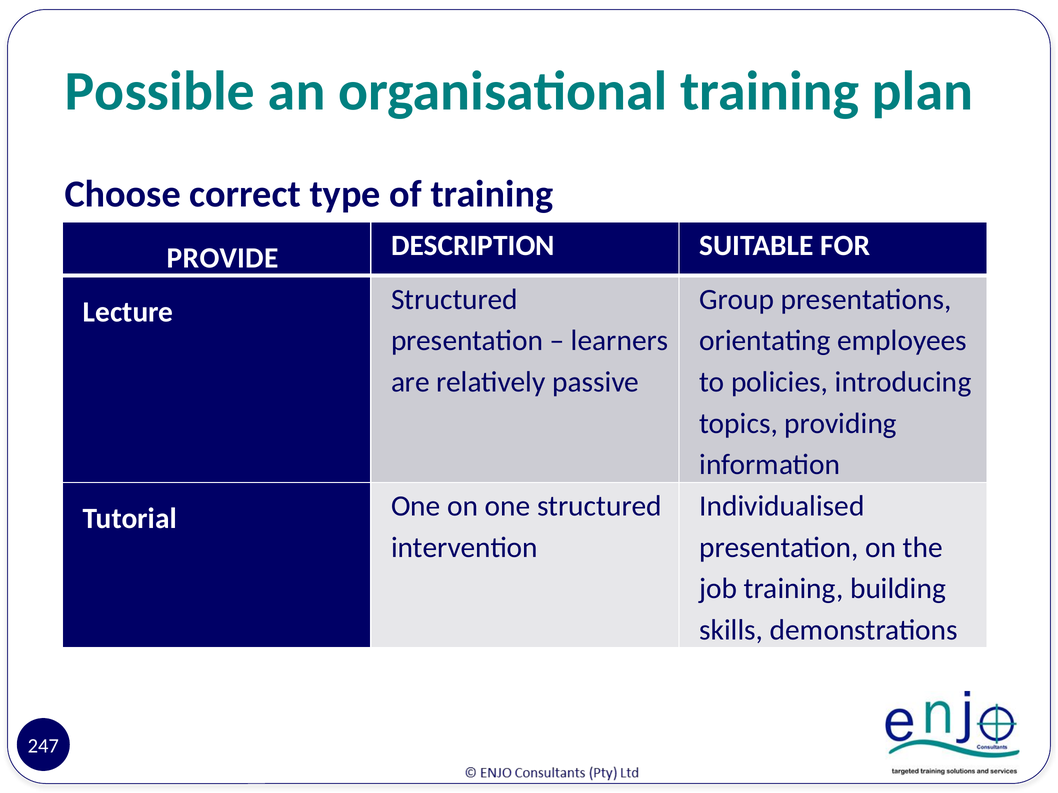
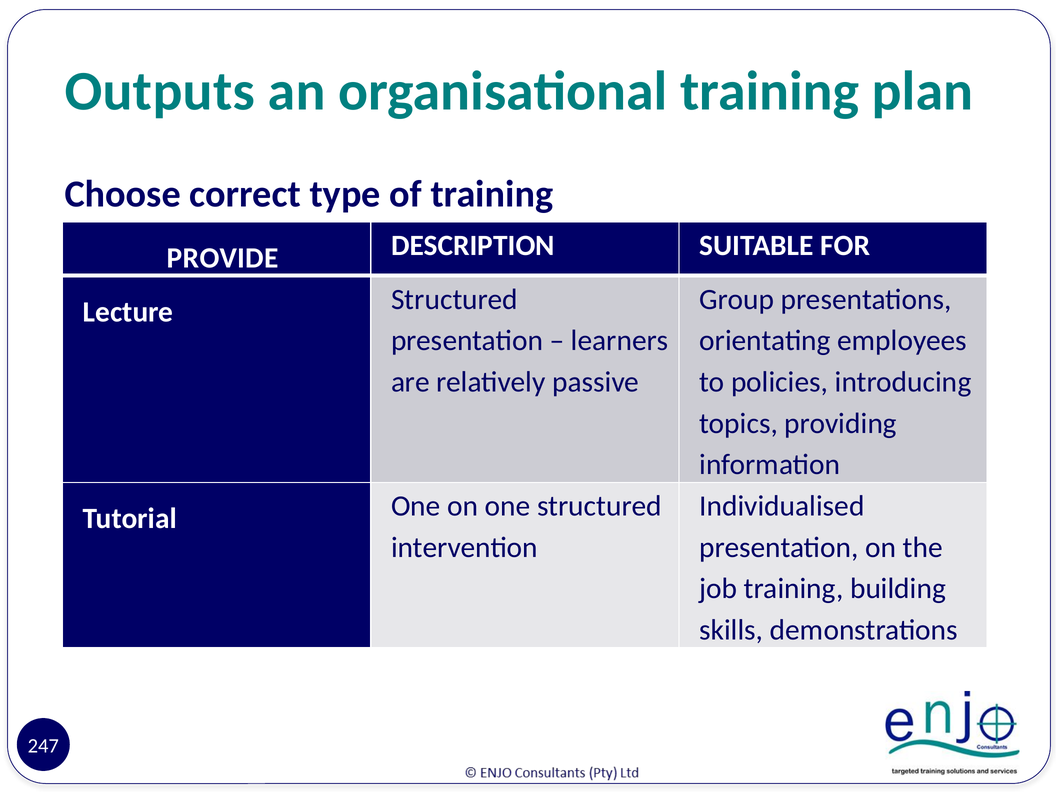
Possible: Possible -> Outputs
